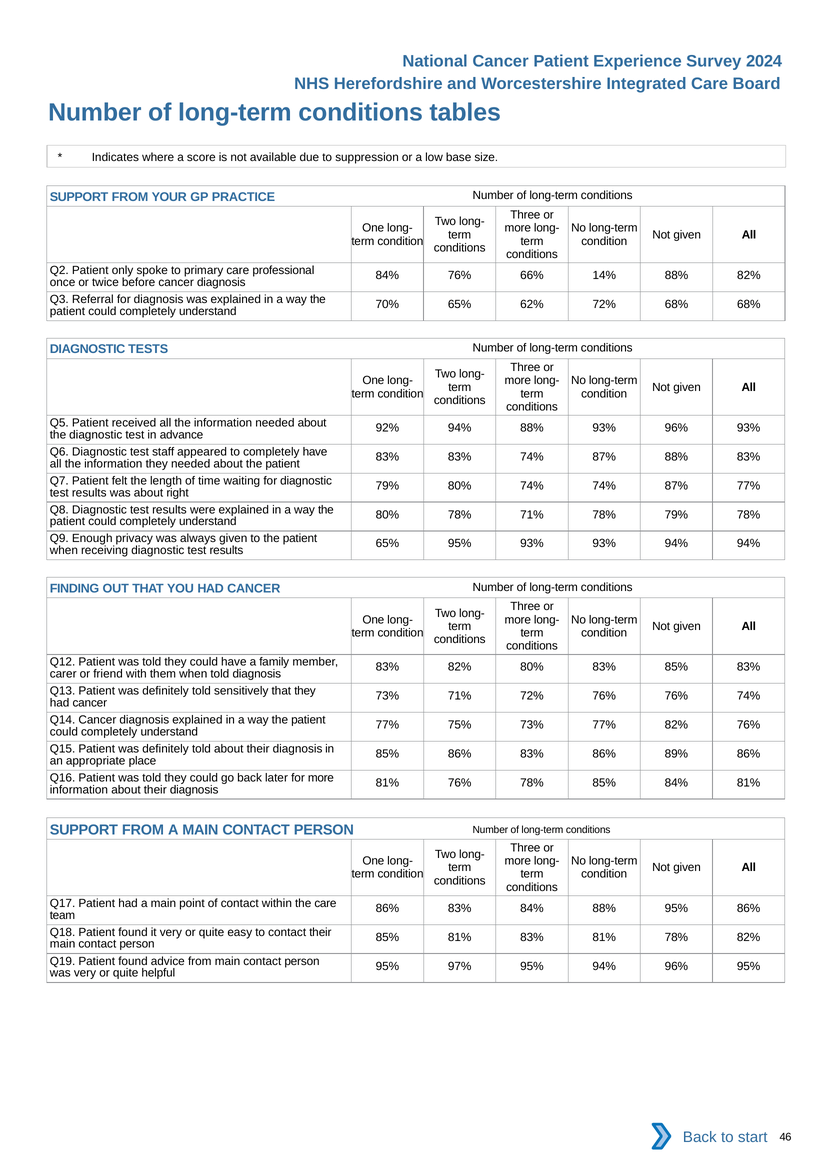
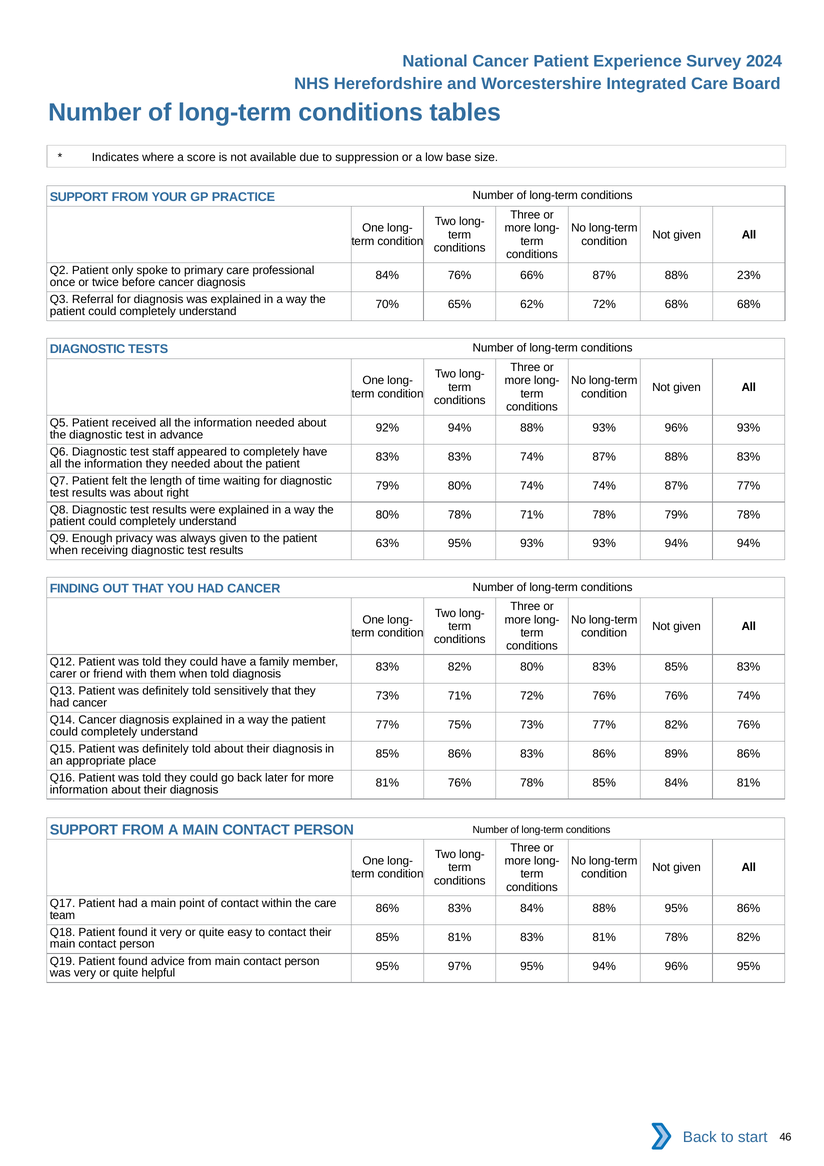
66% 14%: 14% -> 87%
88% 82%: 82% -> 23%
65% at (387, 544): 65% -> 63%
